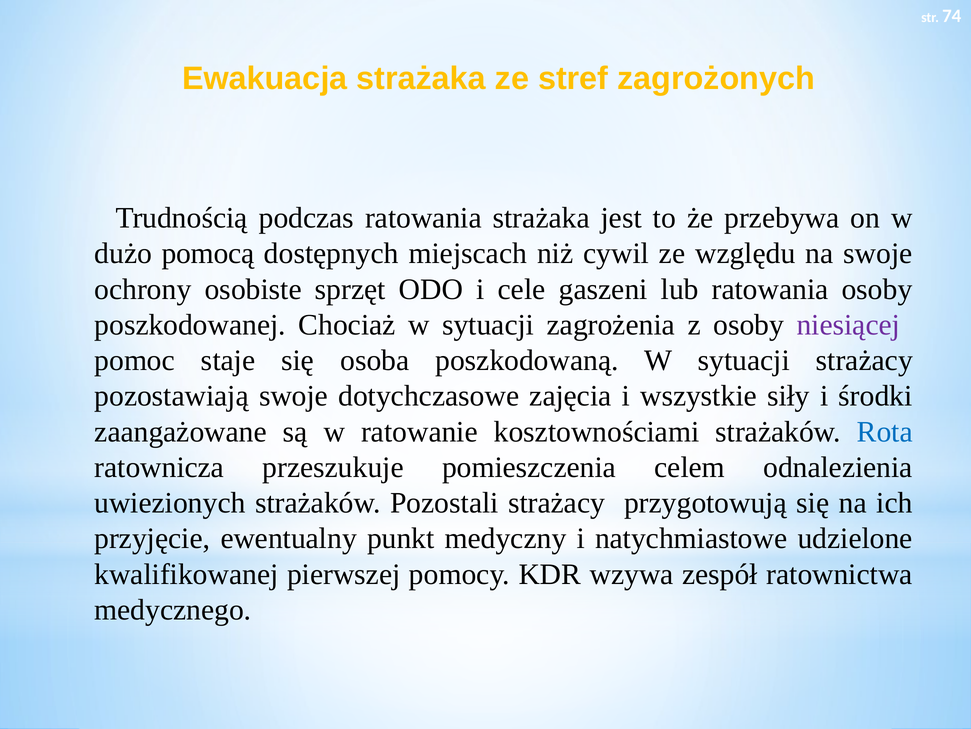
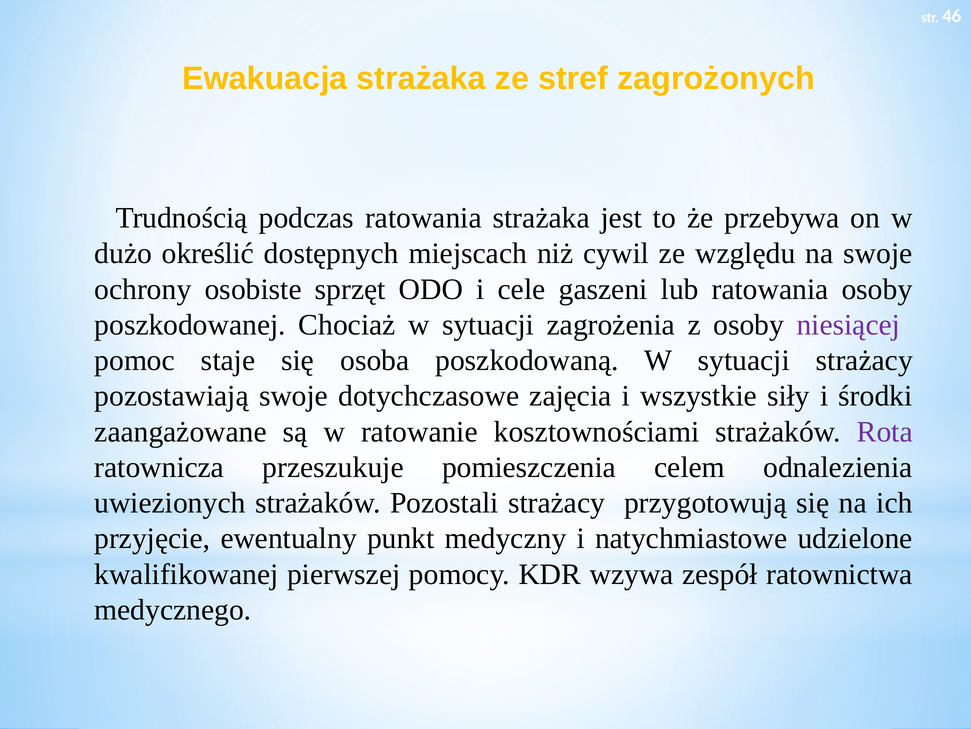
74: 74 -> 46
pomocą: pomocą -> określić
Rota colour: blue -> purple
